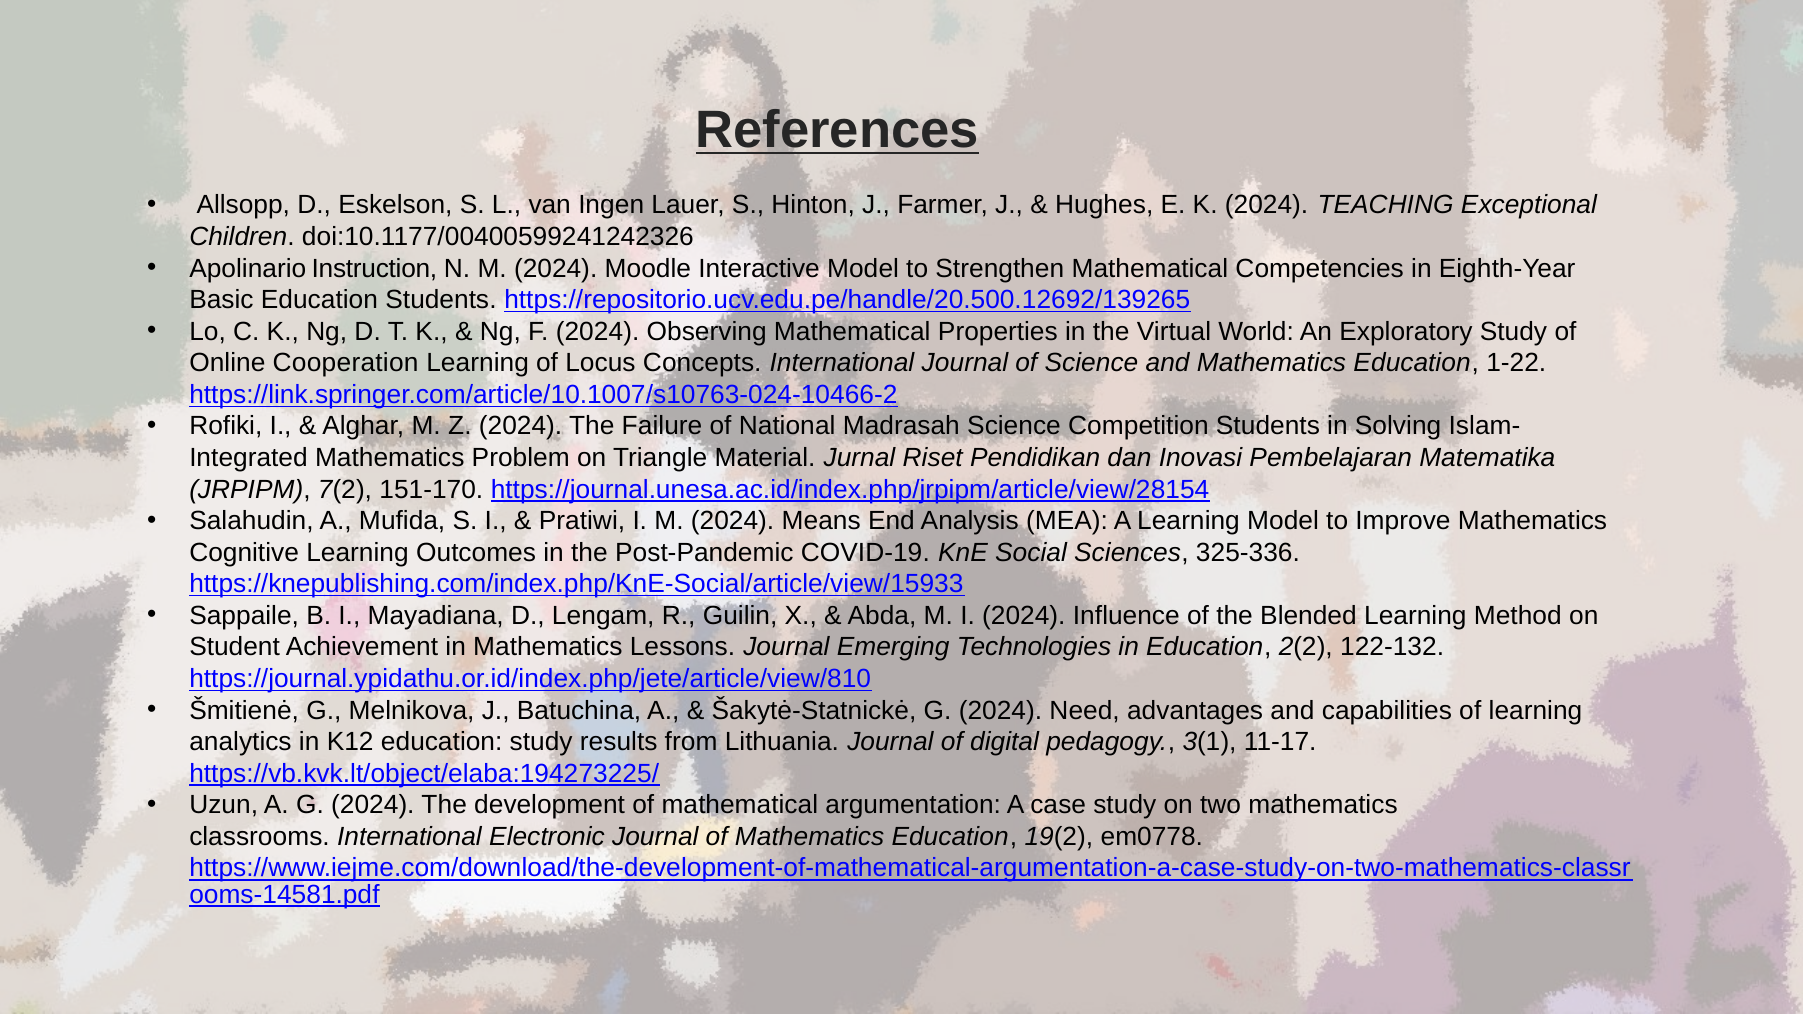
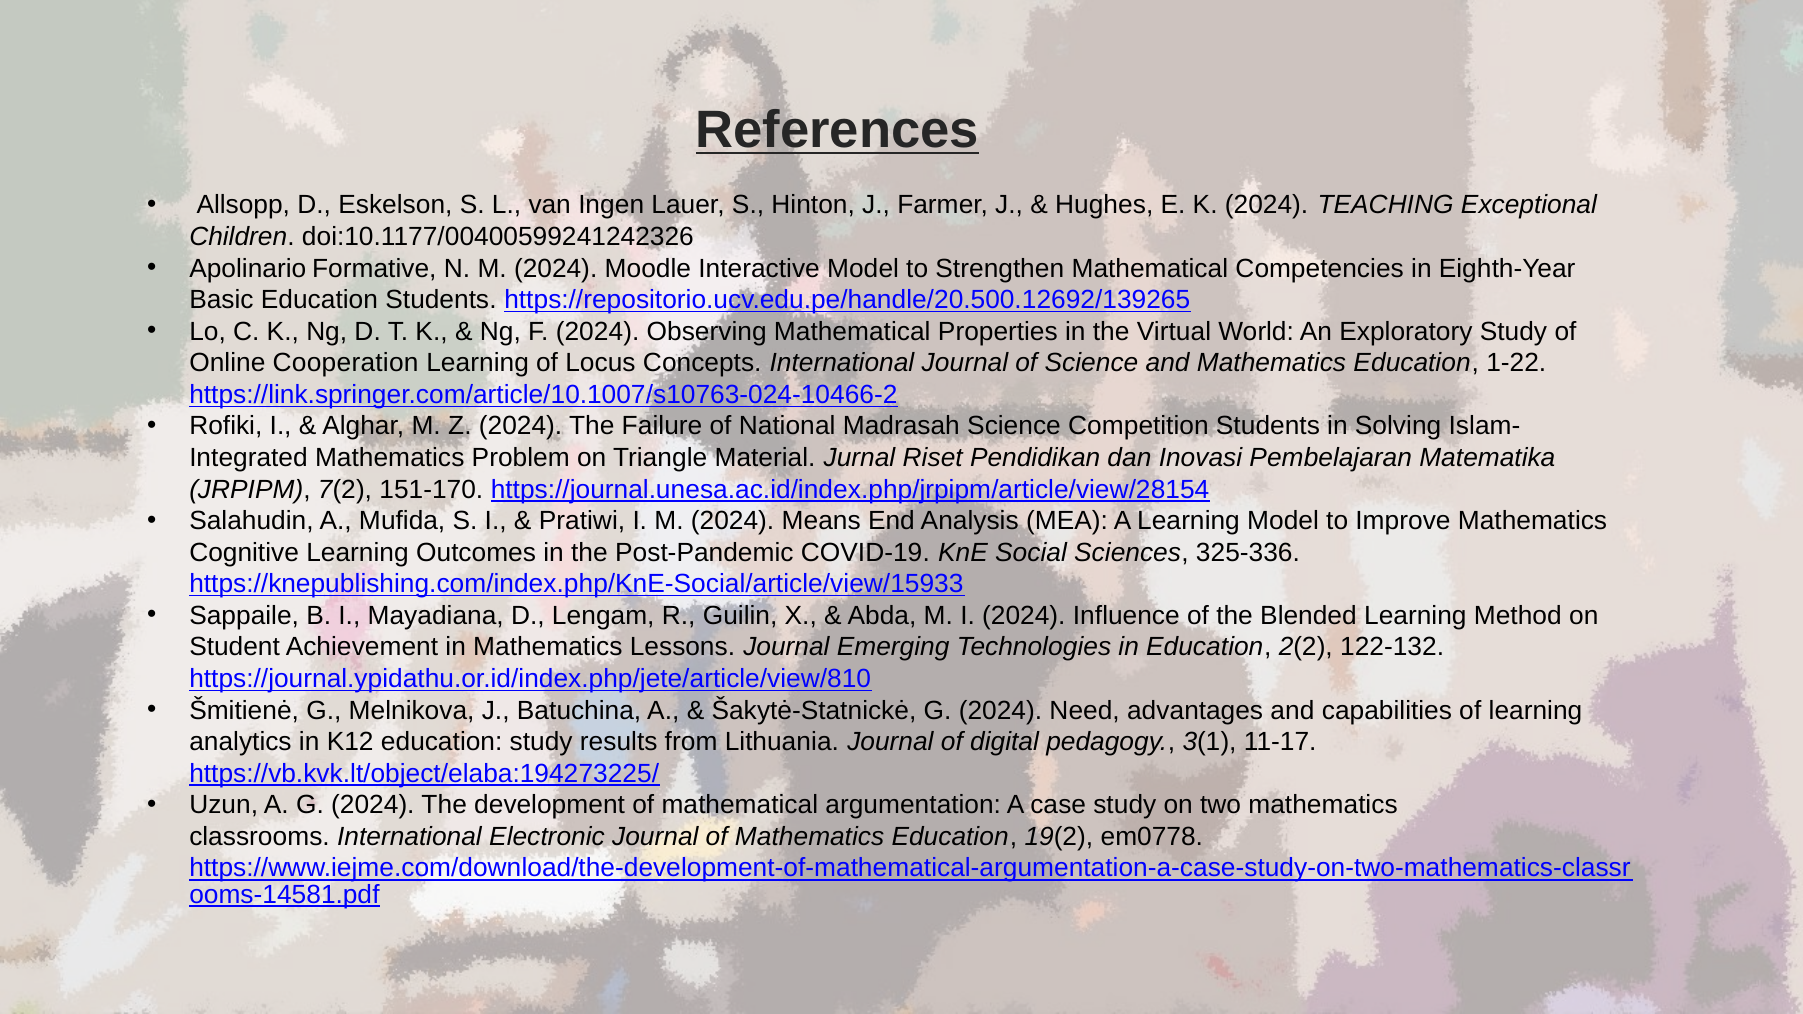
Instruction: Instruction -> Formative
